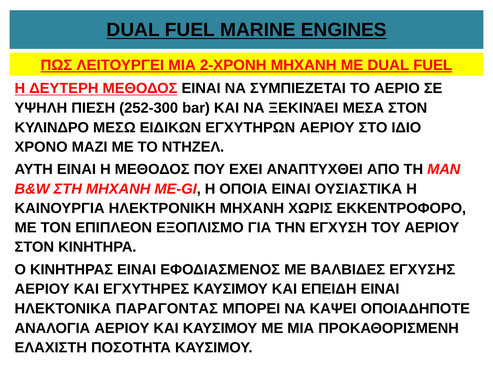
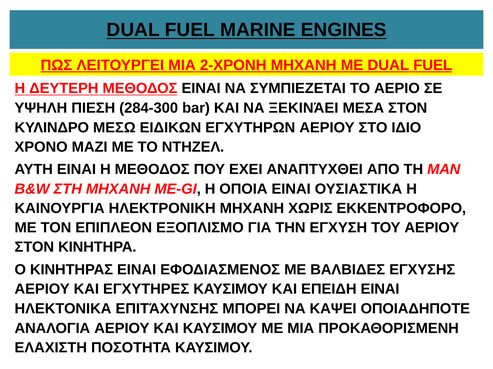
252-300: 252-300 -> 284-300
ΠΑΡΑΓΟΝΤΑΣ: ΠΑΡΑΓΟΝΤΑΣ -> ΕΠΙΤΆΧΥΝΣΗΣ
